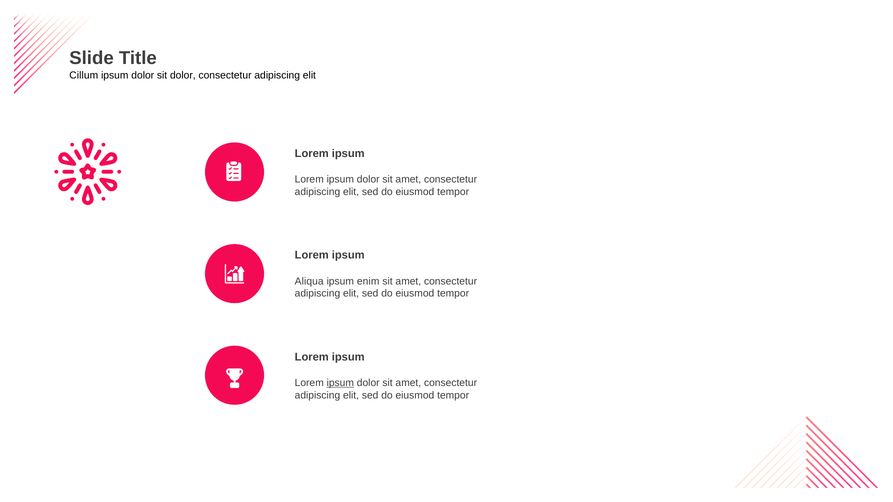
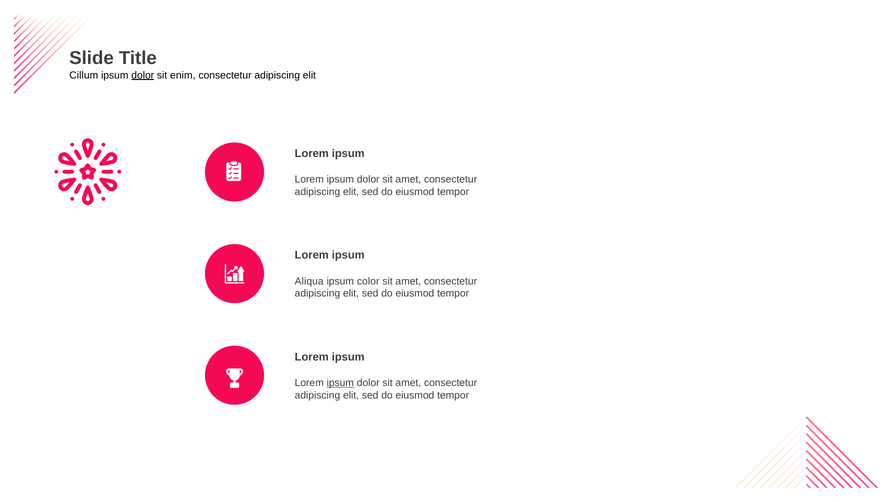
dolor at (143, 75) underline: none -> present
sit dolor: dolor -> enim
enim: enim -> color
